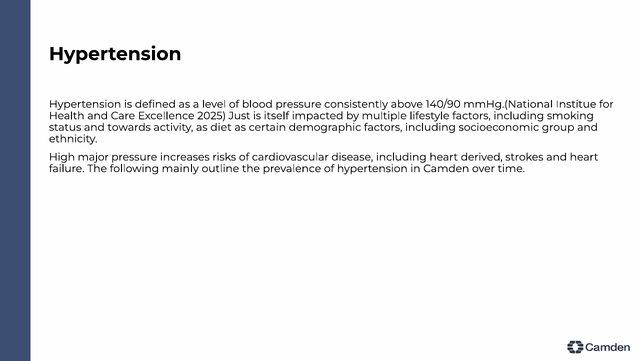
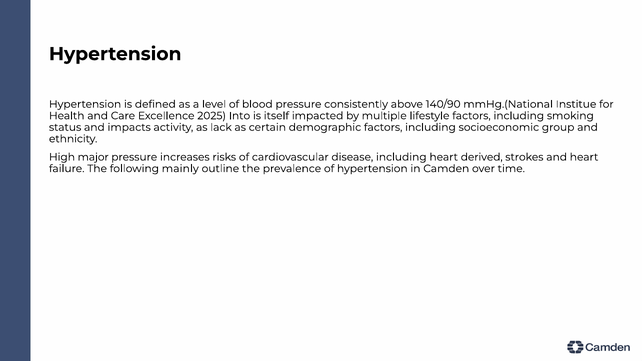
Just: Just -> Into
towards: towards -> impacts
diet: diet -> lack
